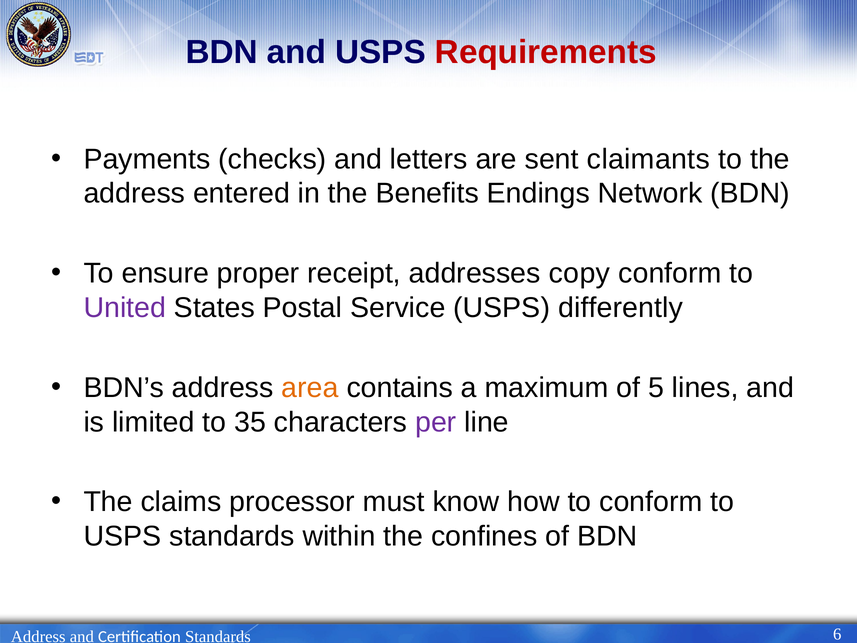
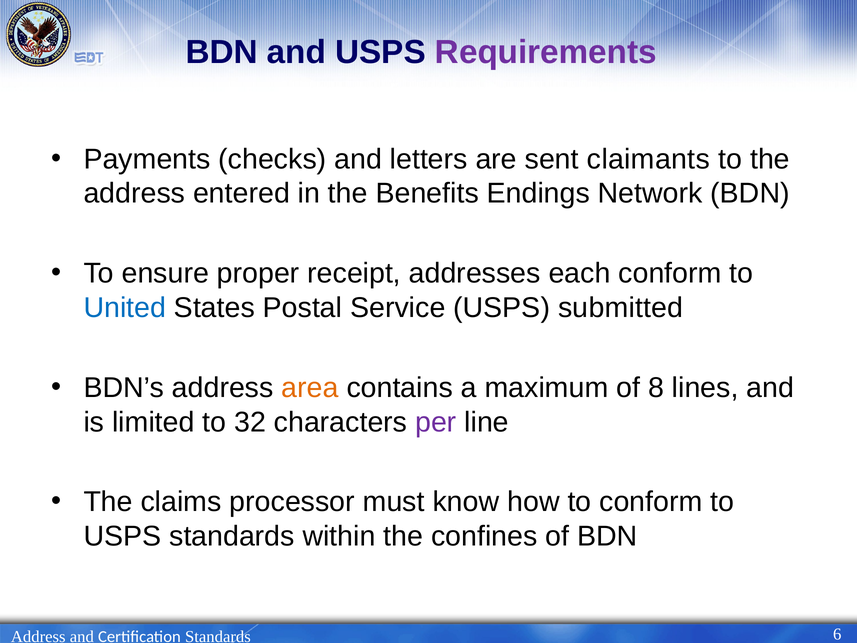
Requirements colour: red -> purple
copy: copy -> each
United colour: purple -> blue
differently: differently -> submitted
5: 5 -> 8
35: 35 -> 32
